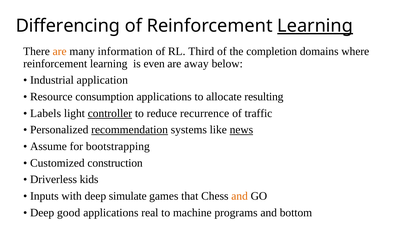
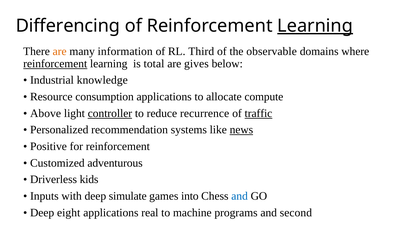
completion: completion -> observable
reinforcement at (55, 64) underline: none -> present
even: even -> total
away: away -> gives
application: application -> knowledge
resulting: resulting -> compute
Labels: Labels -> Above
traffic underline: none -> present
recommendation underline: present -> none
Assume: Assume -> Positive
for bootstrapping: bootstrapping -> reinforcement
construction: construction -> adventurous
that: that -> into
and at (240, 196) colour: orange -> blue
good: good -> eight
bottom: bottom -> second
